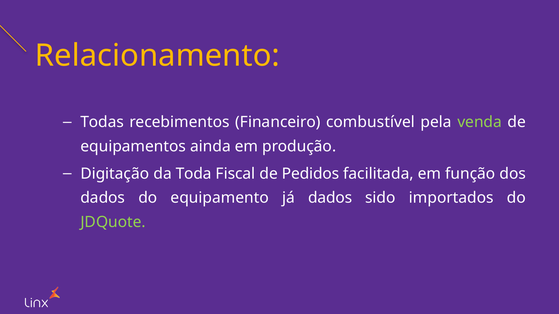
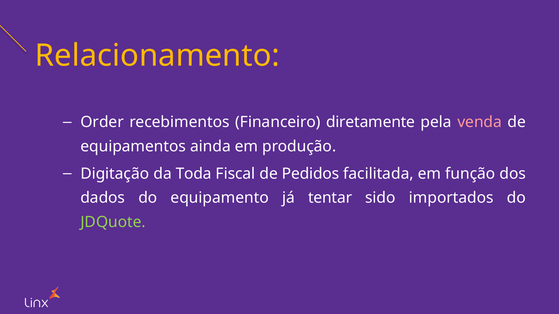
Todas: Todas -> Order
combustível: combustível -> diretamente
venda colour: light green -> pink
já dados: dados -> tentar
